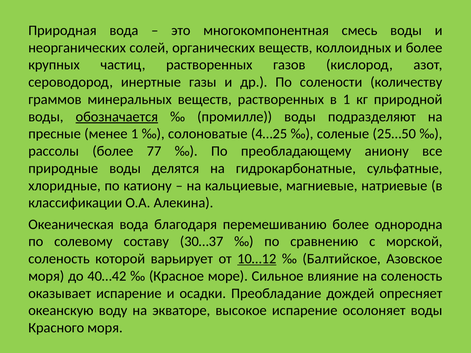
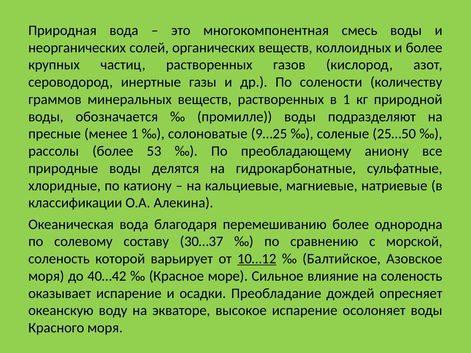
обозначается underline: present -> none
4…25: 4…25 -> 9…25
77: 77 -> 53
